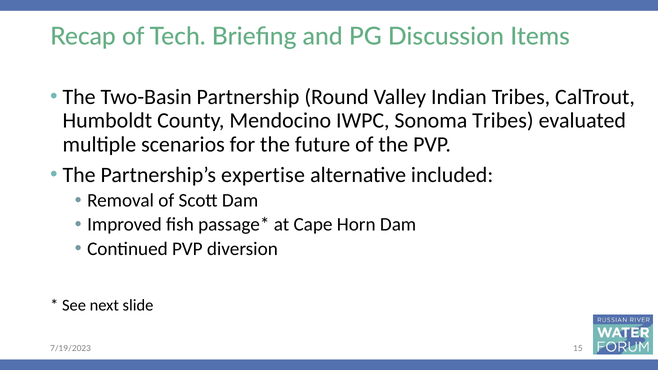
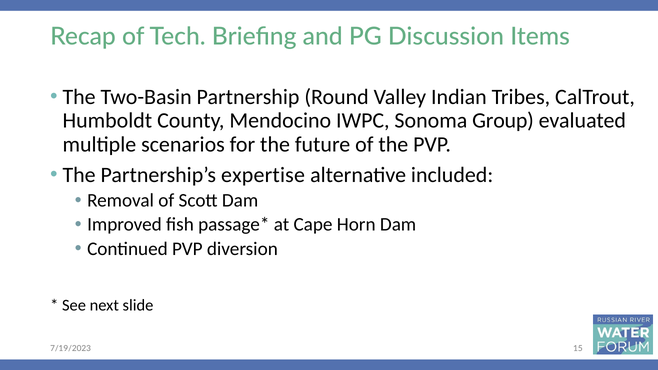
Sonoma Tribes: Tribes -> Group
